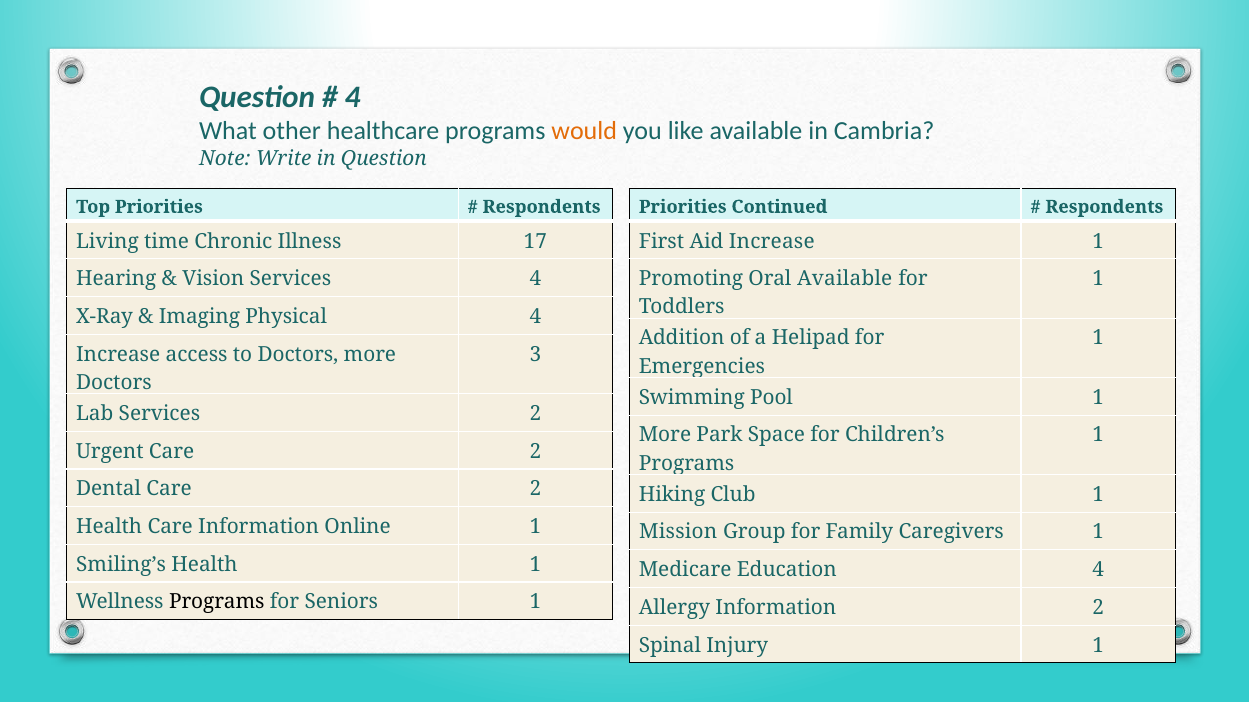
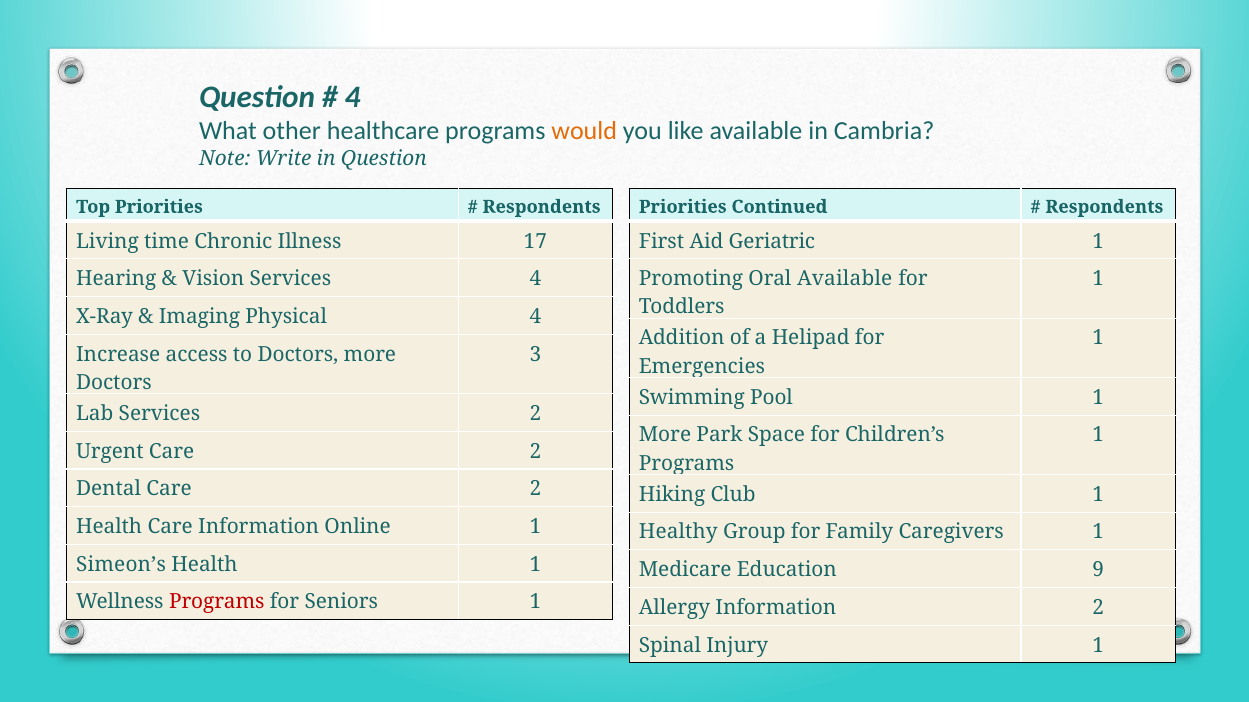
Aid Increase: Increase -> Geriatric
Mission: Mission -> Healthy
Smiling’s: Smiling’s -> Simeon’s
Education 4: 4 -> 9
Programs at (217, 602) colour: black -> red
